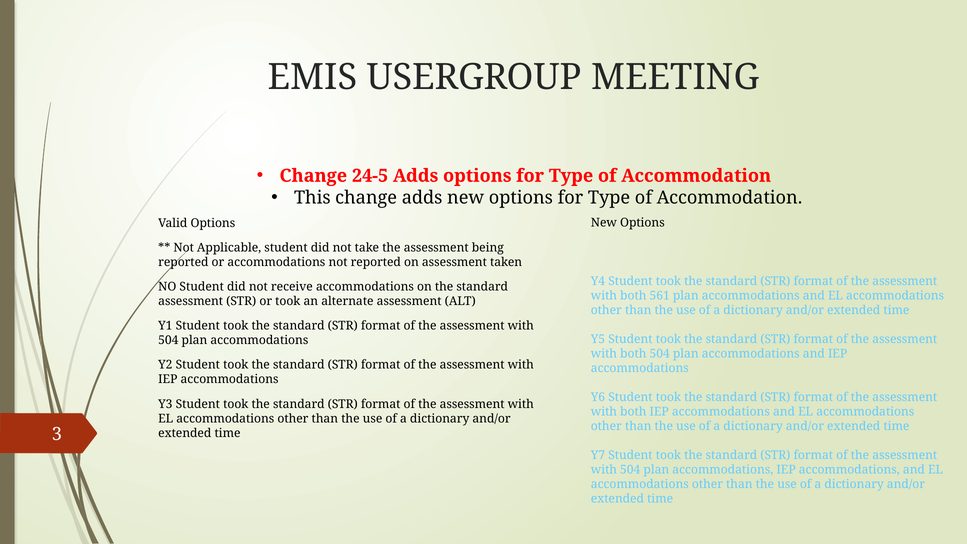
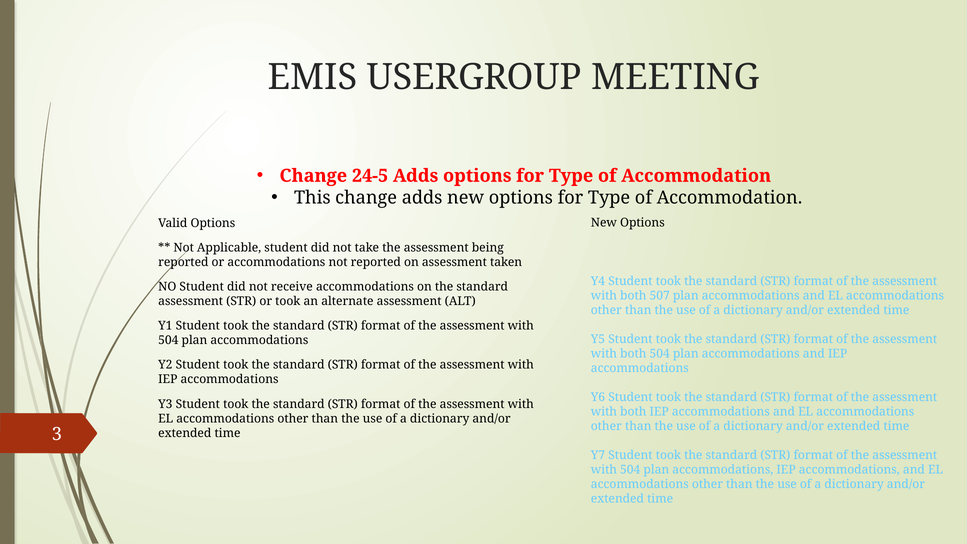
561: 561 -> 507
